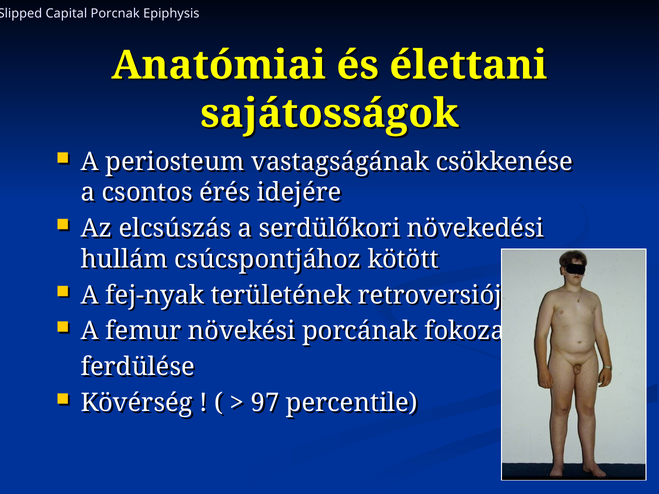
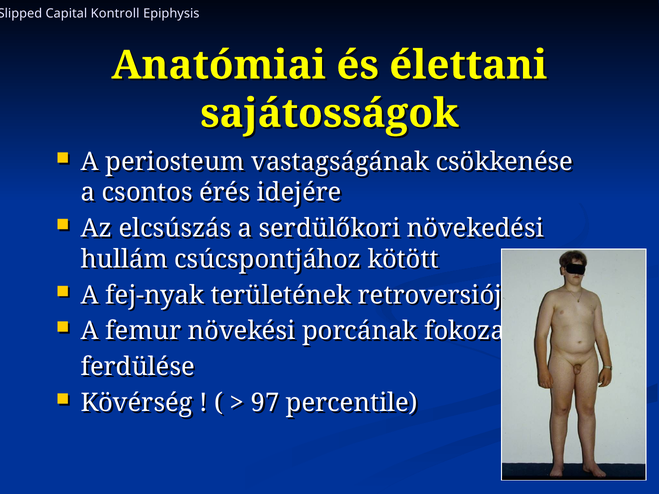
Porcnak: Porcnak -> Kontroll
